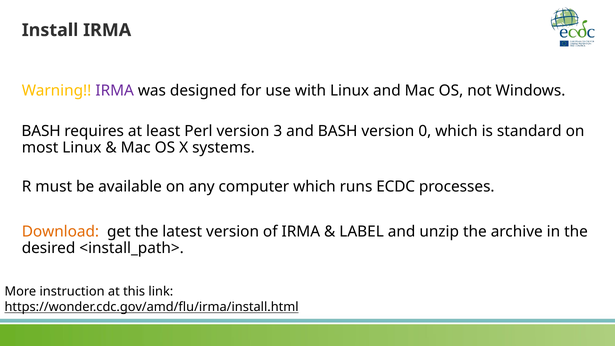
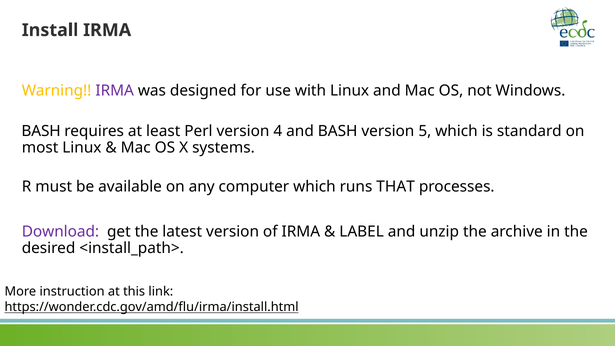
3: 3 -> 4
0: 0 -> 5
ECDC: ECDC -> THAT
Download colour: orange -> purple
